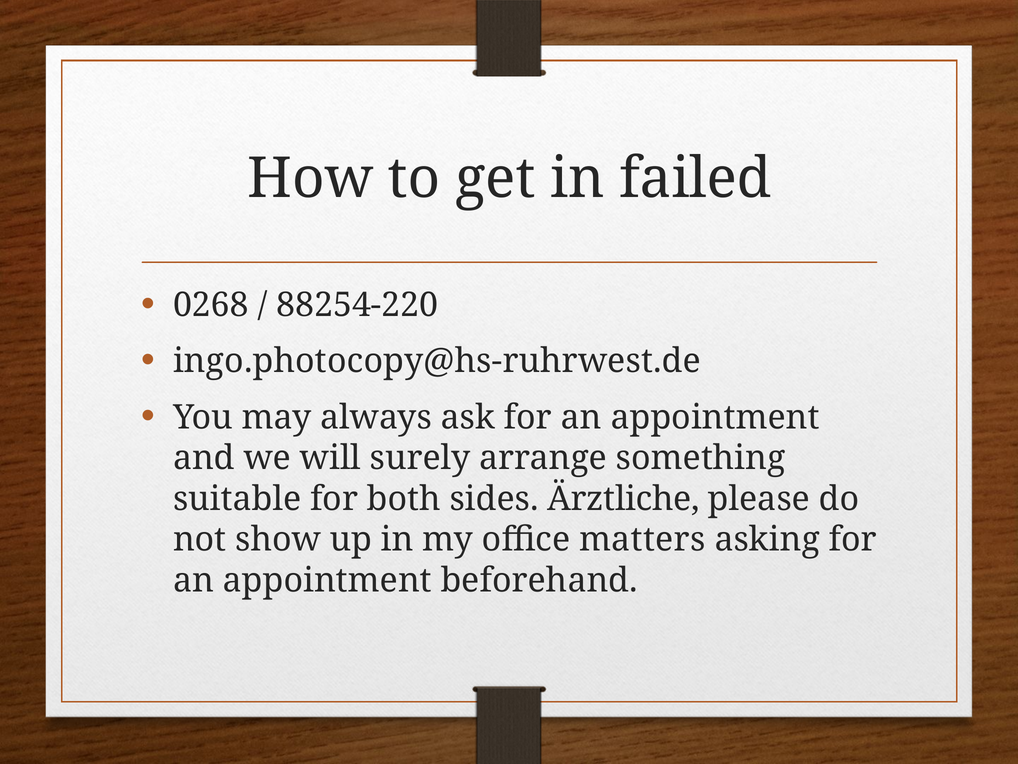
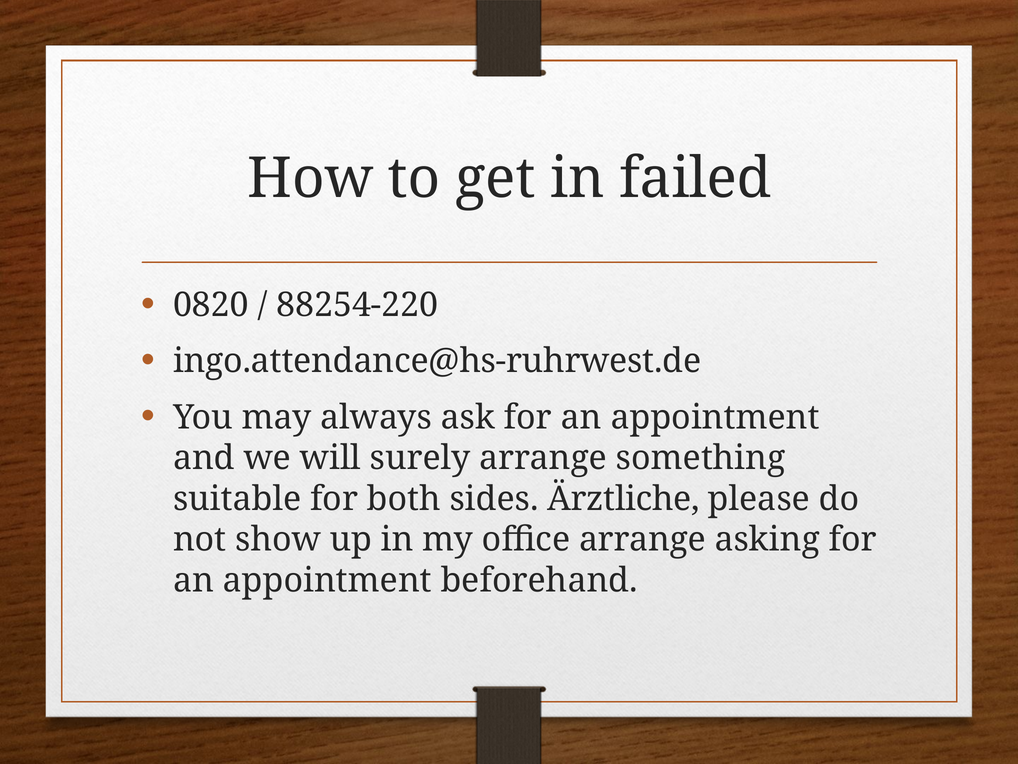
0268: 0268 -> 0820
ingo.photocopy@hs-ruhrwest.de: ingo.photocopy@hs-ruhrwest.de -> ingo.attendance@hs-ruhrwest.de
office matters: matters -> arrange
